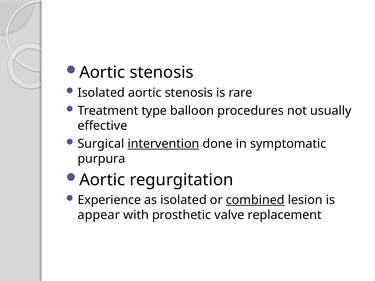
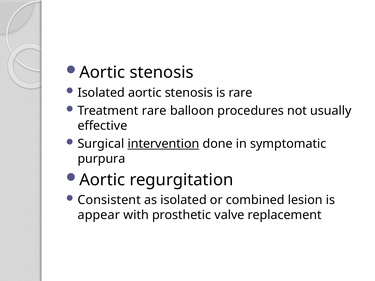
Treatment type: type -> rare
Experience: Experience -> Consistent
combined underline: present -> none
